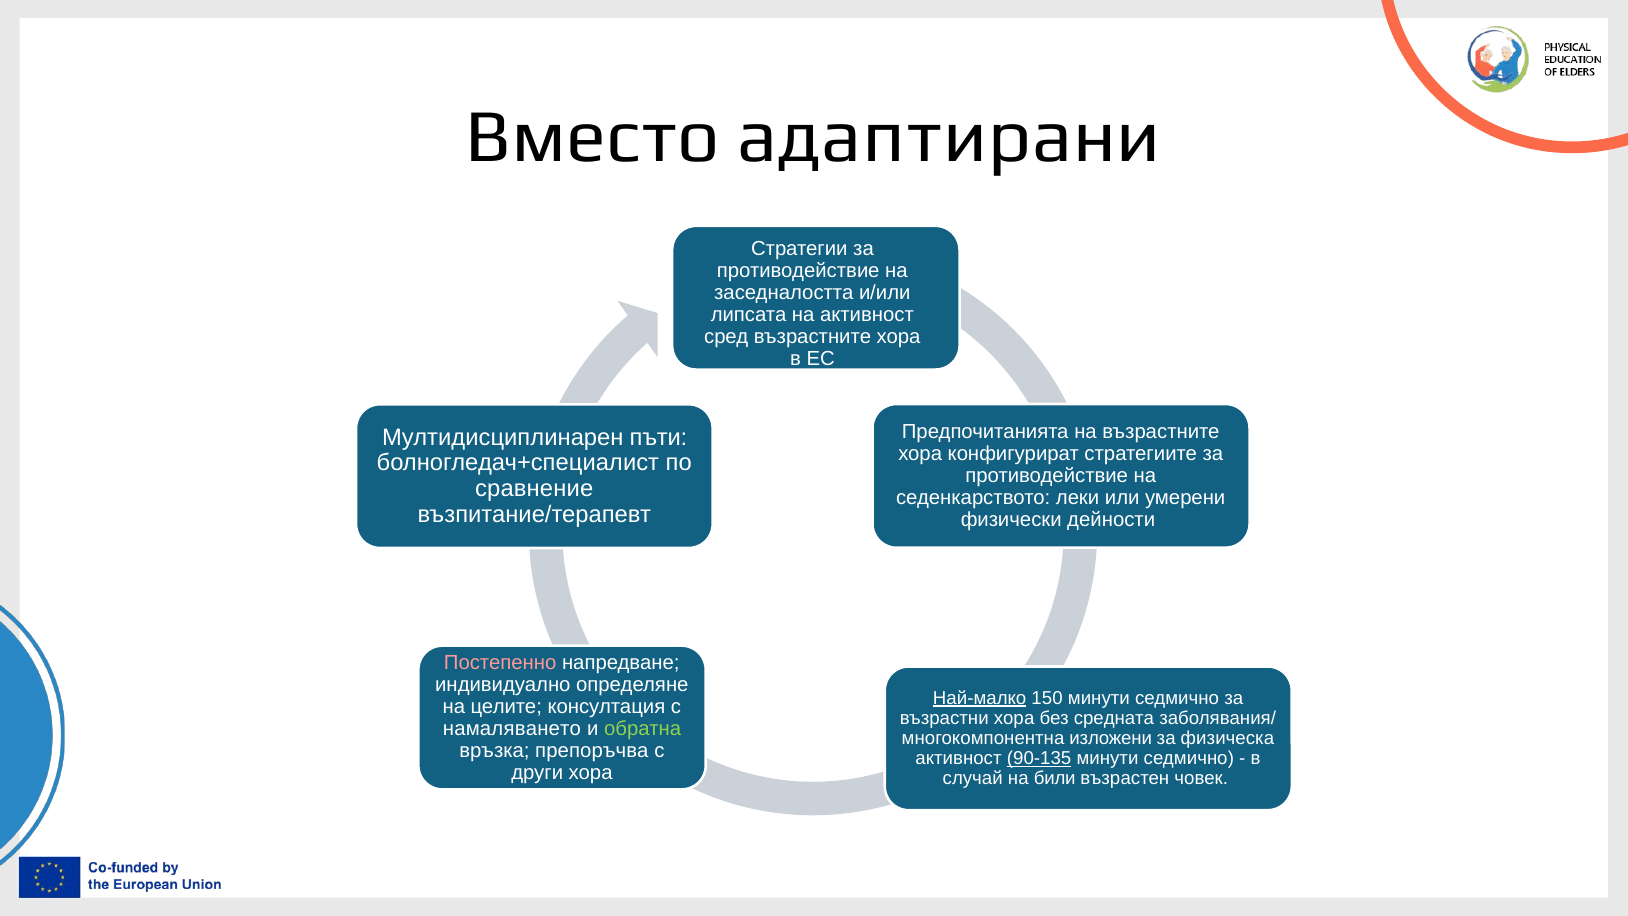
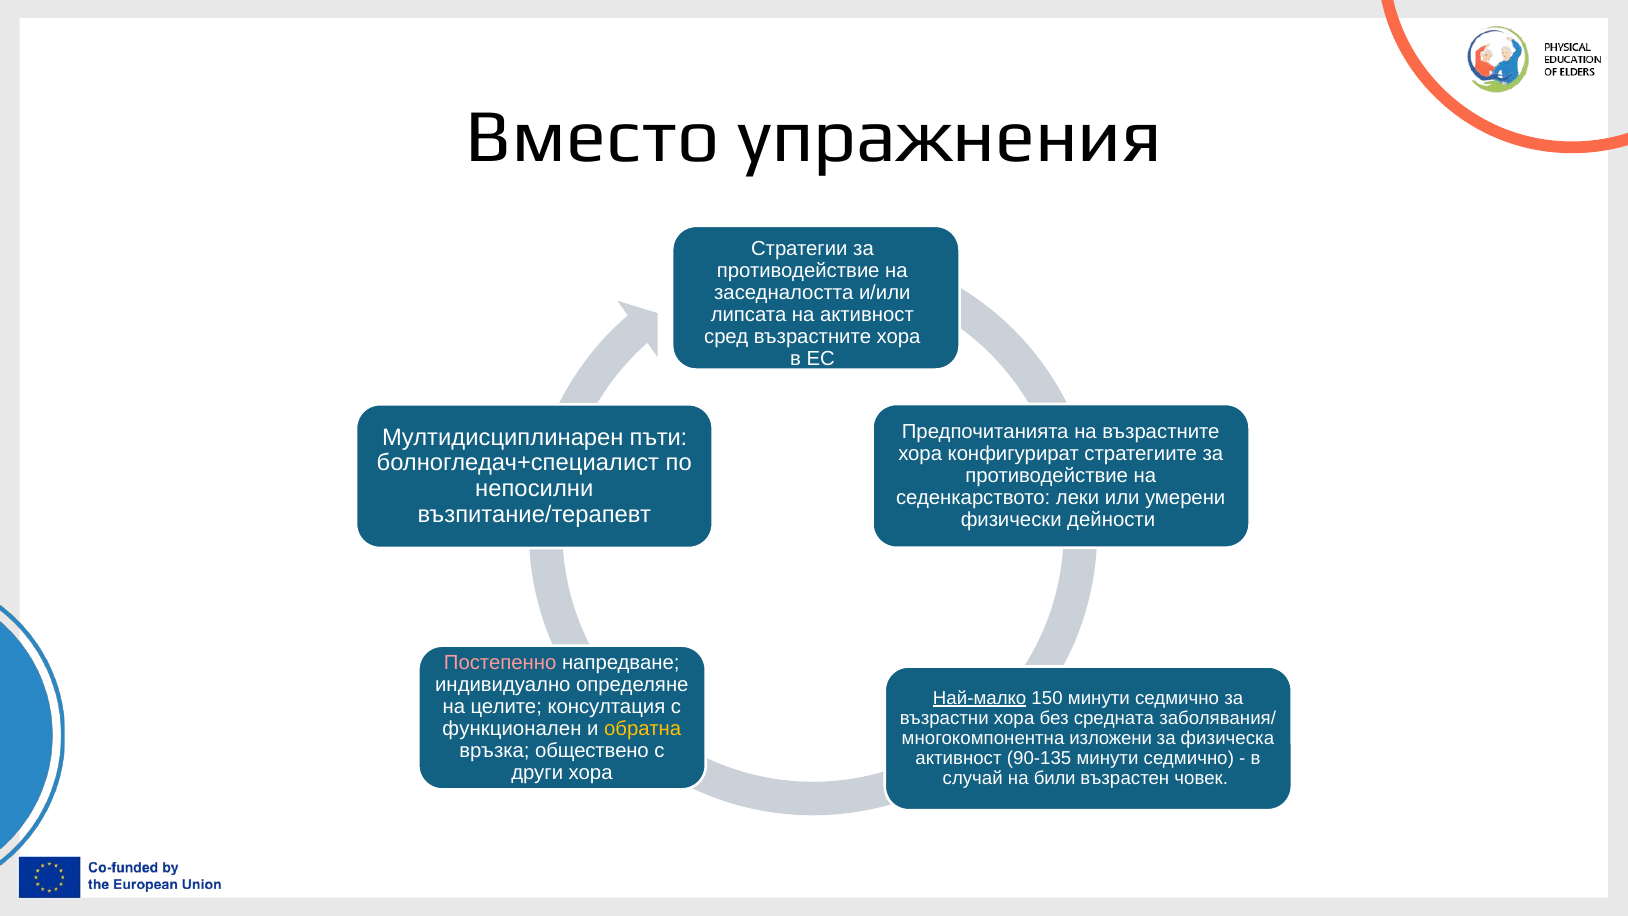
адаптирани: адаптирани -> упражнения
сравнение: сравнение -> непосилни
намаляването: намаляването -> функционален
обратна colour: light green -> yellow
препоръчва: препоръчва -> обществено
90-135 underline: present -> none
